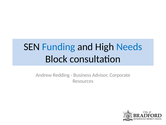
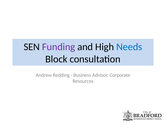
Funding colour: blue -> purple
